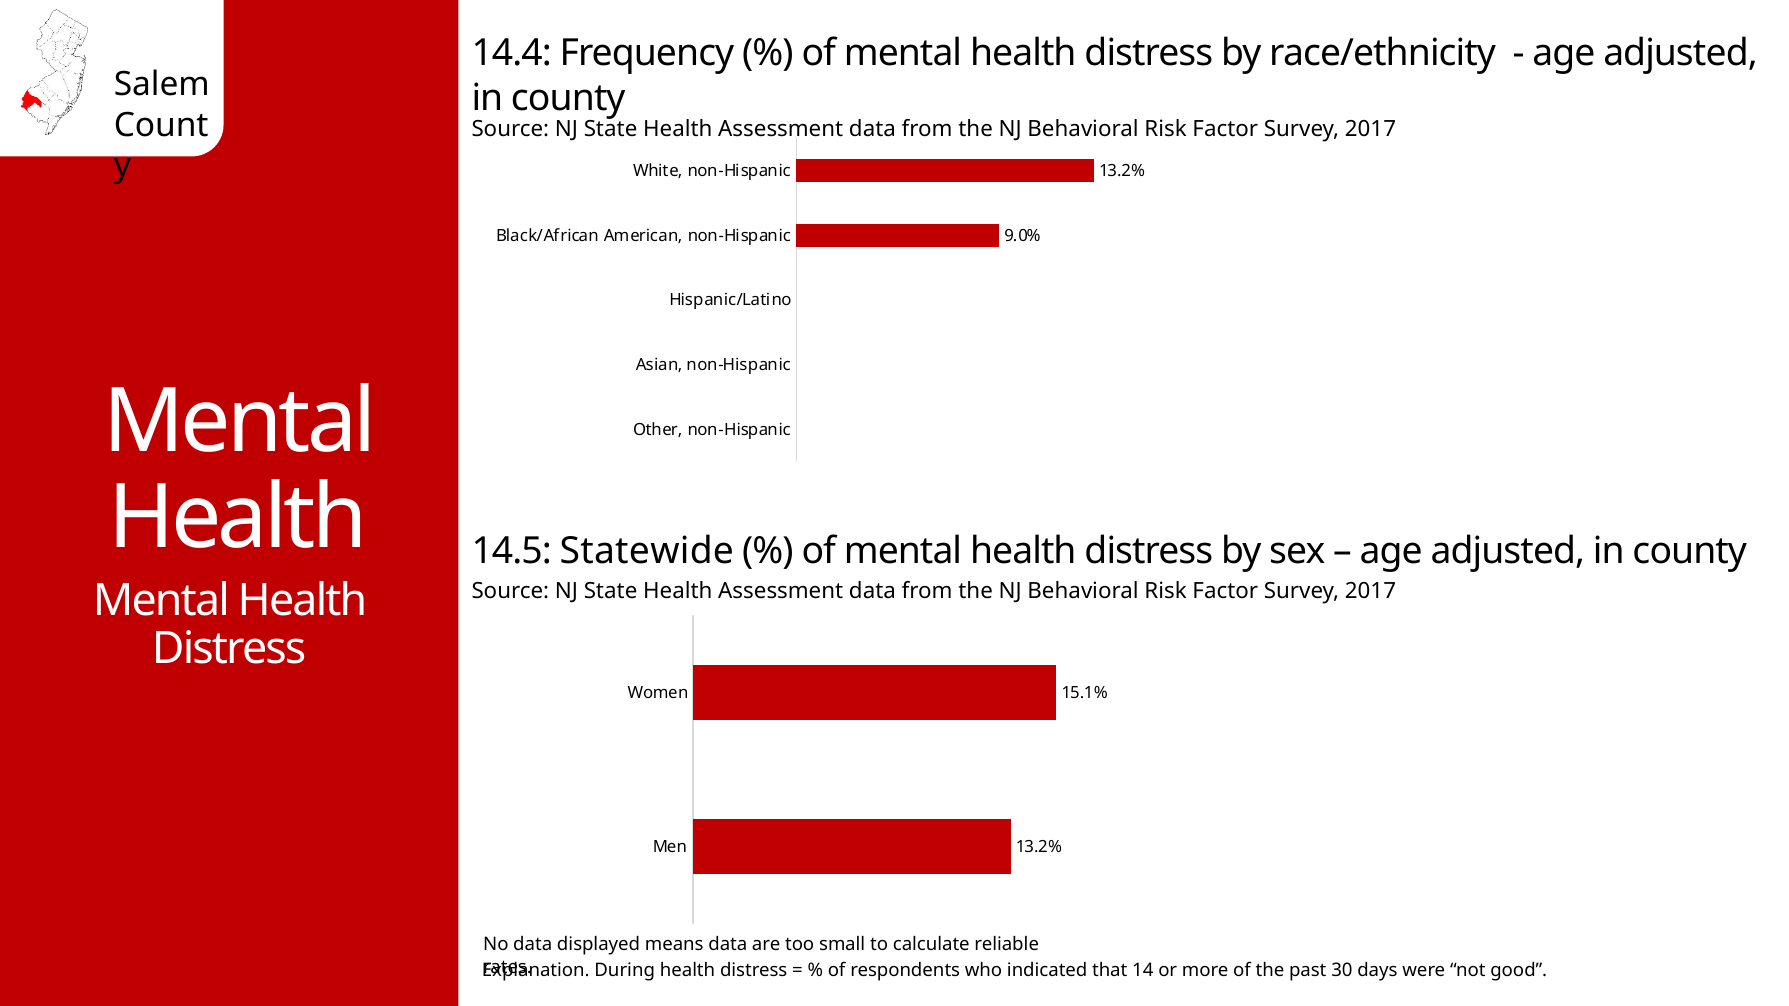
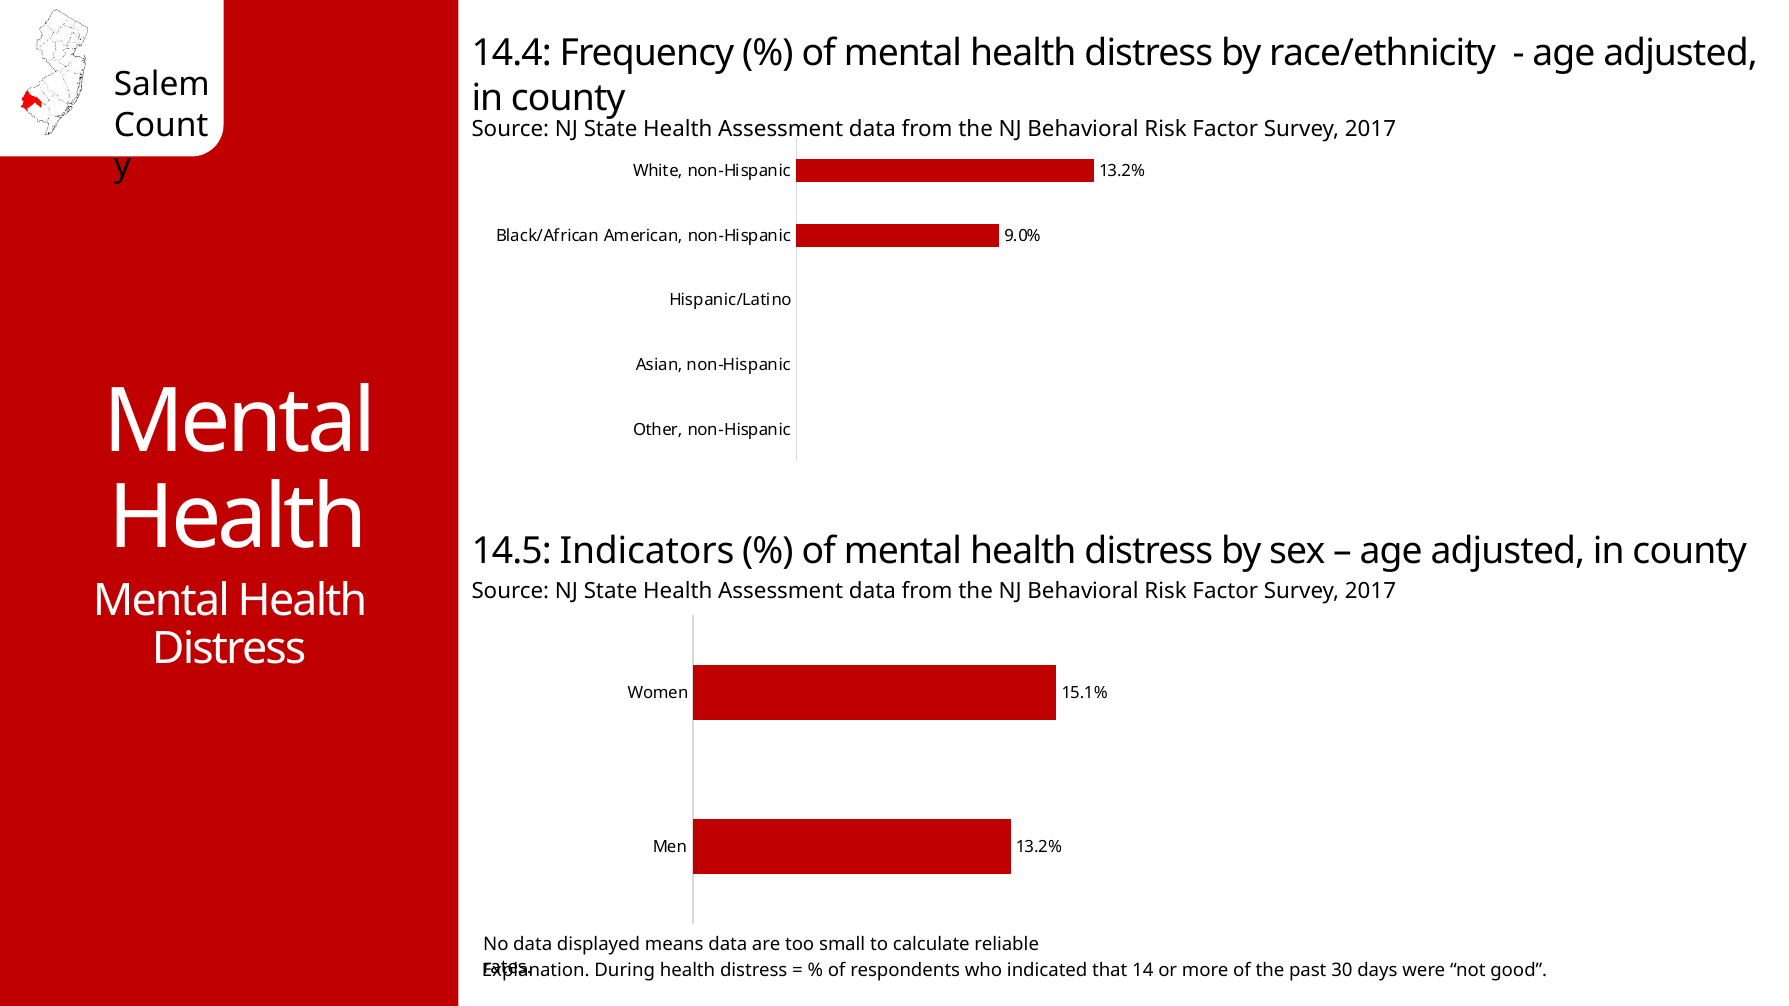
Statewide: Statewide -> Indicators
